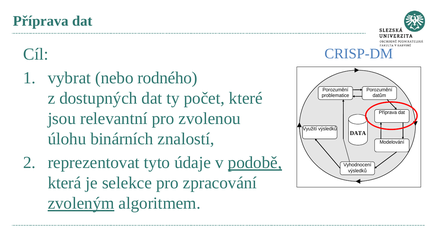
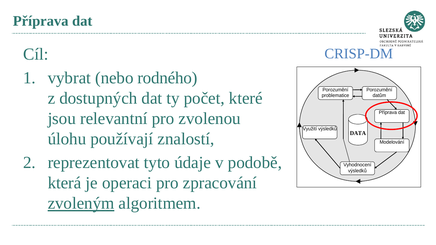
binárních: binárních -> používají
podobě underline: present -> none
selekce: selekce -> operaci
